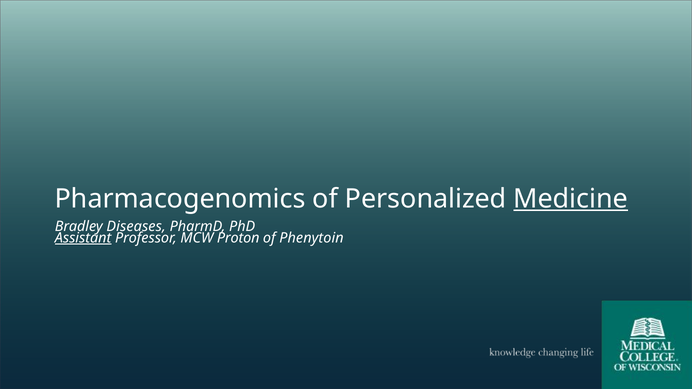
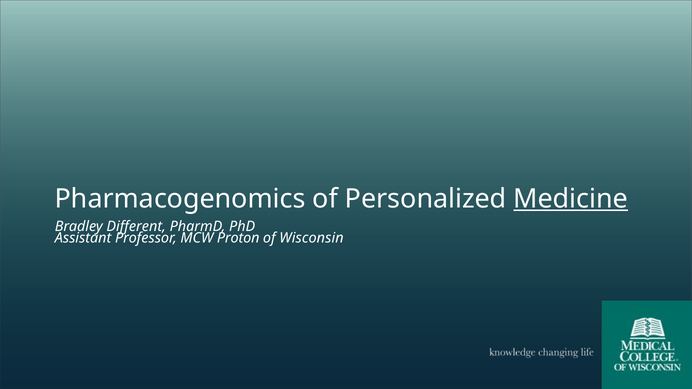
Diseases: Diseases -> Different
Assistant underline: present -> none
Phenytoin: Phenytoin -> Wisconsin
